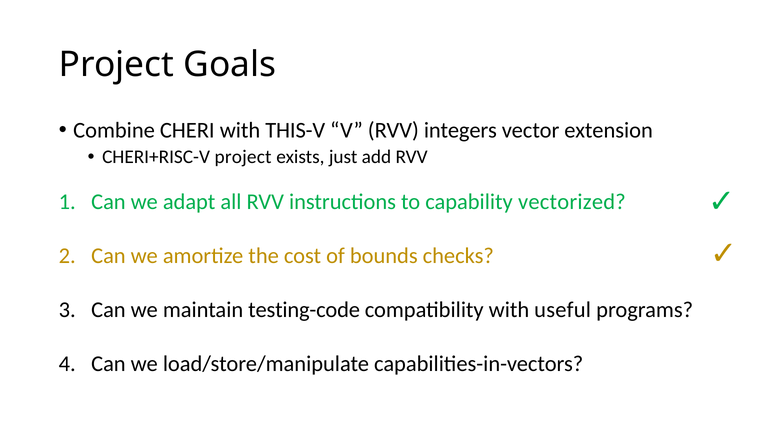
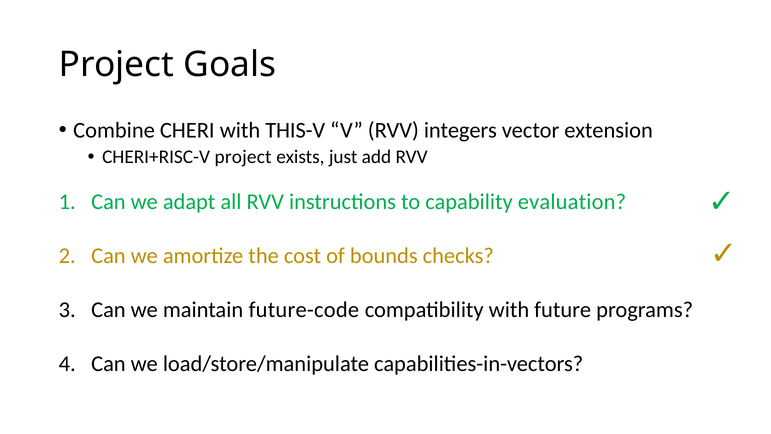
vectorized: vectorized -> evaluation
testing-code: testing-code -> future-code
useful: useful -> future
